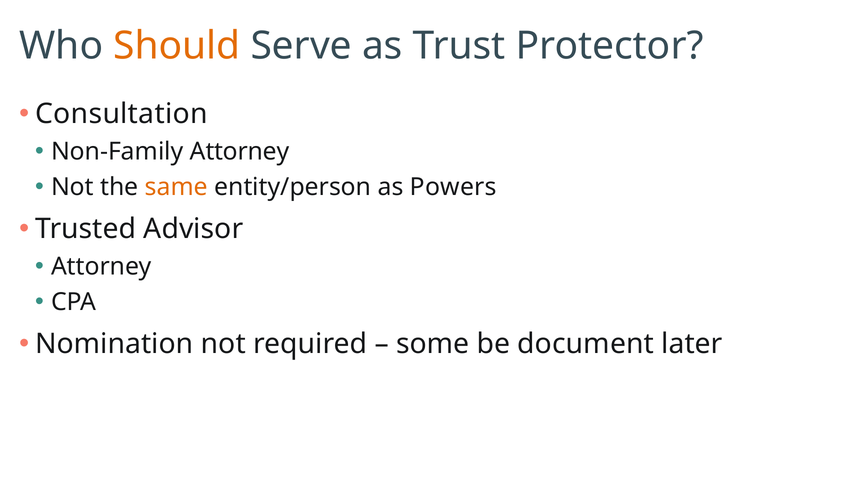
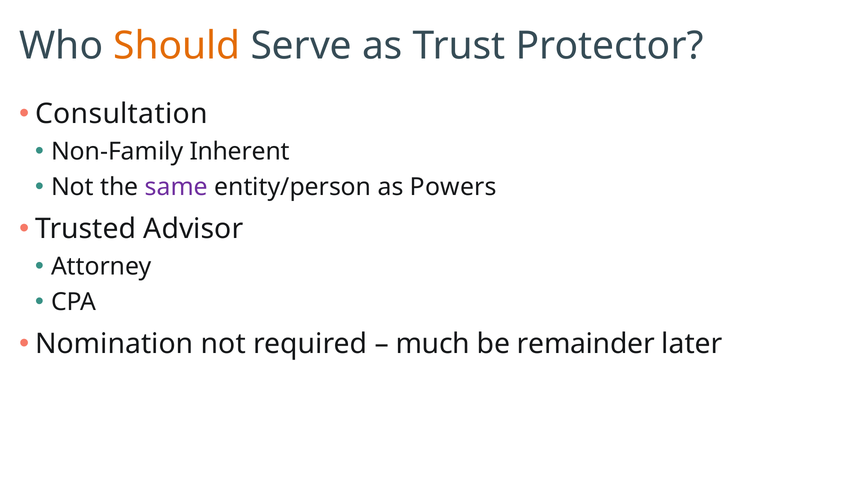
Non-Family Attorney: Attorney -> Inherent
same colour: orange -> purple
some: some -> much
document: document -> remainder
